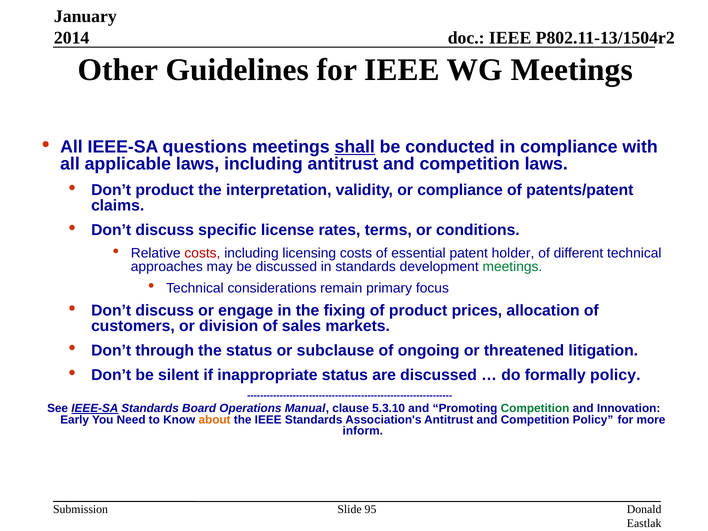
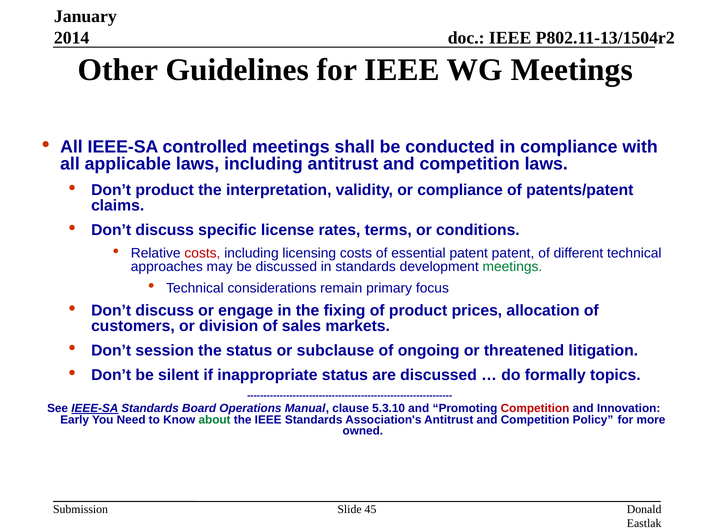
questions: questions -> controlled
shall underline: present -> none
patent holder: holder -> patent
through: through -> session
formally policy: policy -> topics
Competition at (535, 408) colour: green -> red
about colour: orange -> green
inform: inform -> owned
95: 95 -> 45
